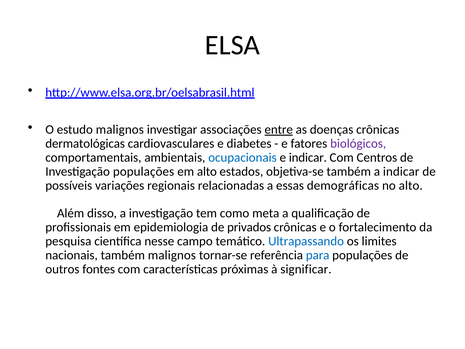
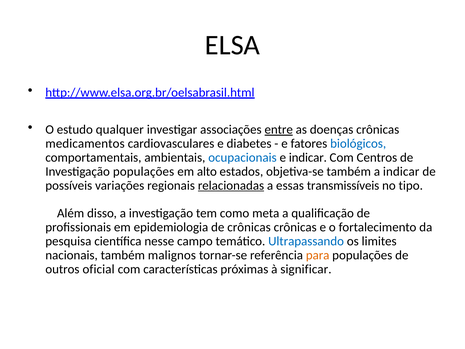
estudo malignos: malignos -> qualquer
dermatológicas: dermatológicas -> medicamentos
biológicos colour: purple -> blue
relacionadas underline: none -> present
demográficas: demográficas -> transmissíveis
no alto: alto -> tipo
de privados: privados -> crônicas
para colour: blue -> orange
fontes: fontes -> oficial
